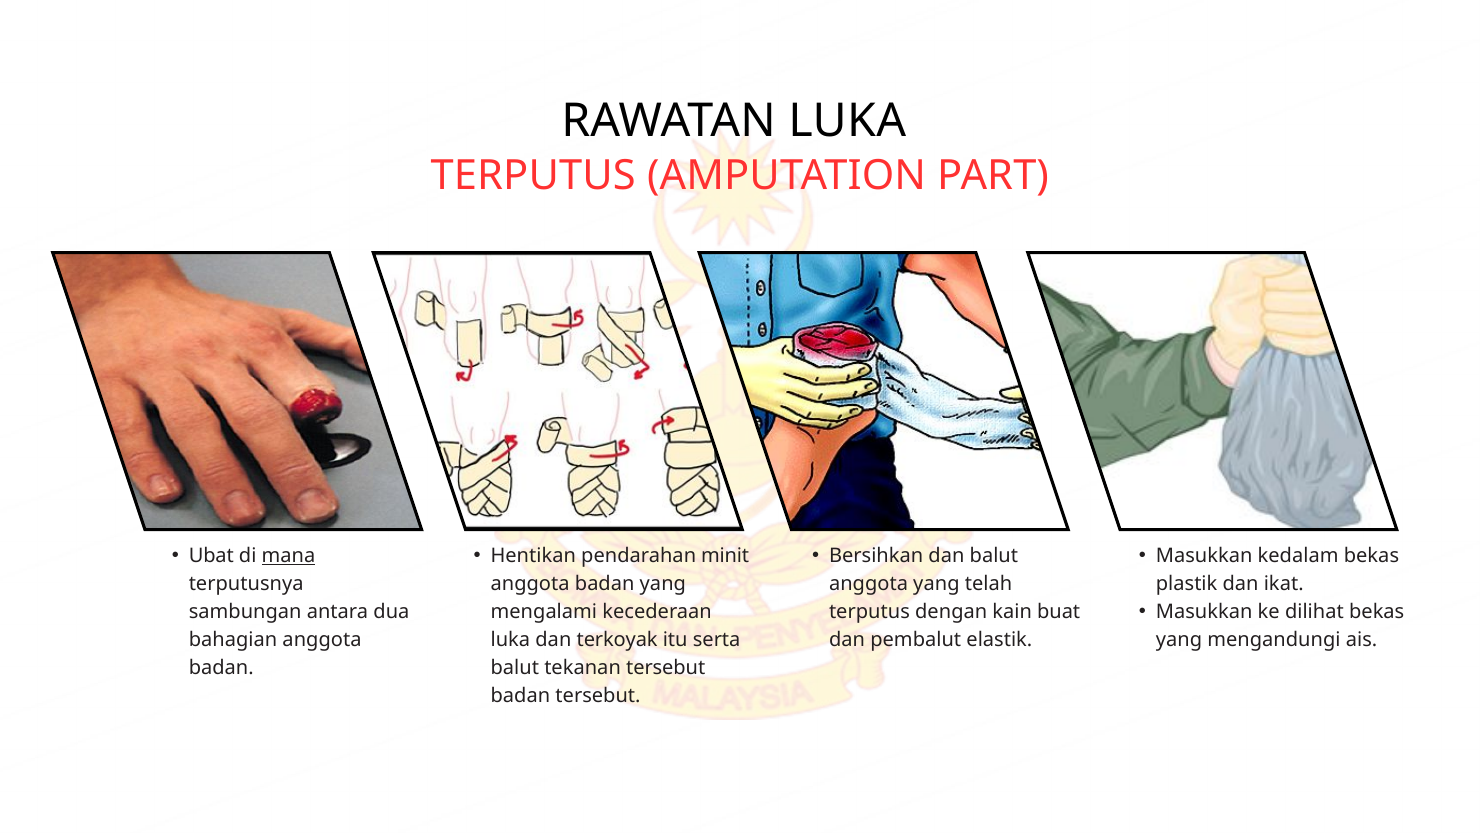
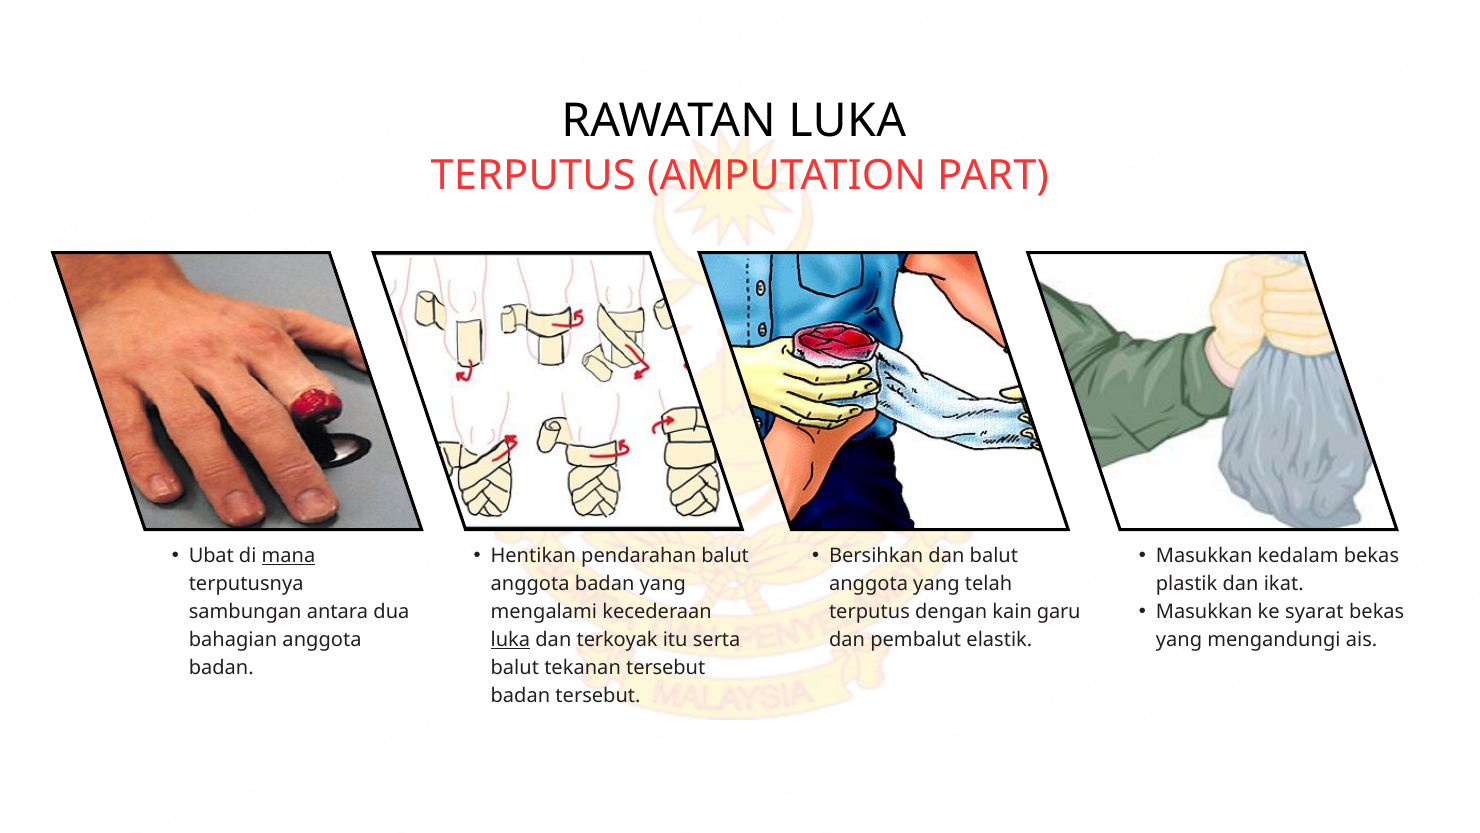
pendarahan minit: minit -> balut
dilihat: dilihat -> syarat
buat: buat -> garu
luka at (510, 640) underline: none -> present
